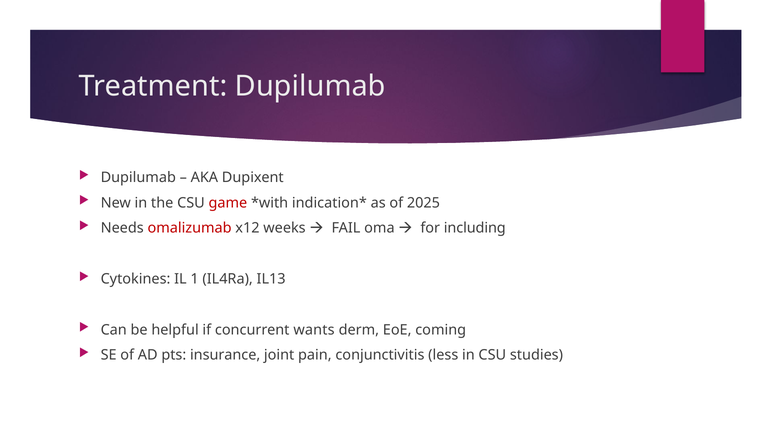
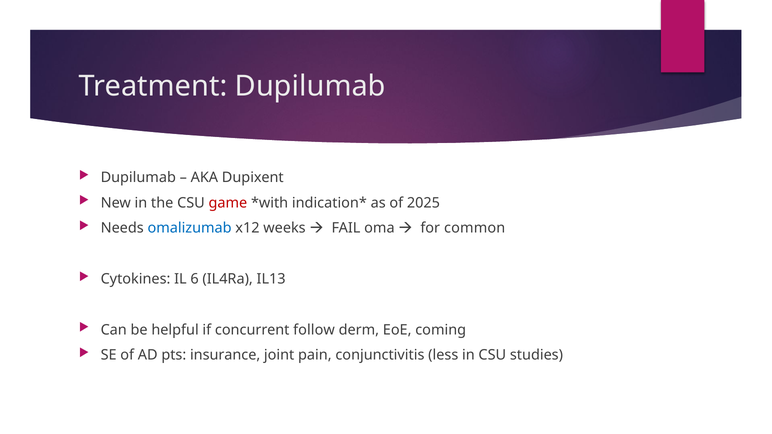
omalizumab colour: red -> blue
including: including -> common
1: 1 -> 6
wants: wants -> follow
